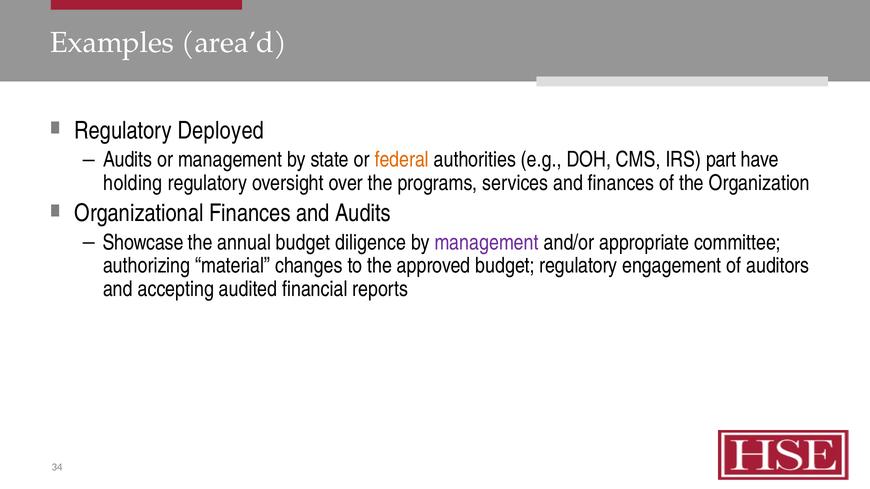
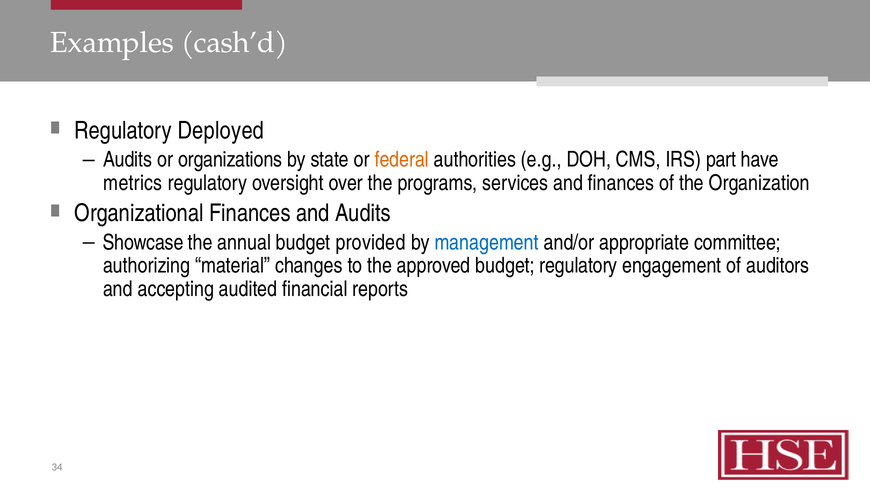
area’d: area’d -> cash’d
or management: management -> organizations
holding: holding -> metrics
diligence: diligence -> provided
management at (487, 243) colour: purple -> blue
